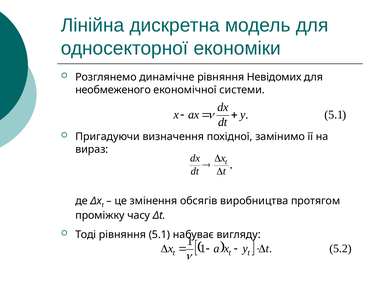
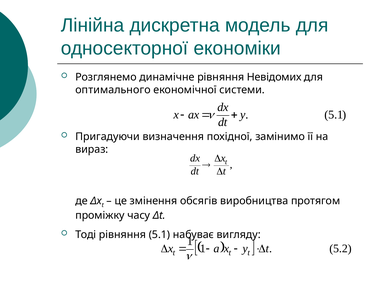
необмеженого: необмеженого -> оптимального
